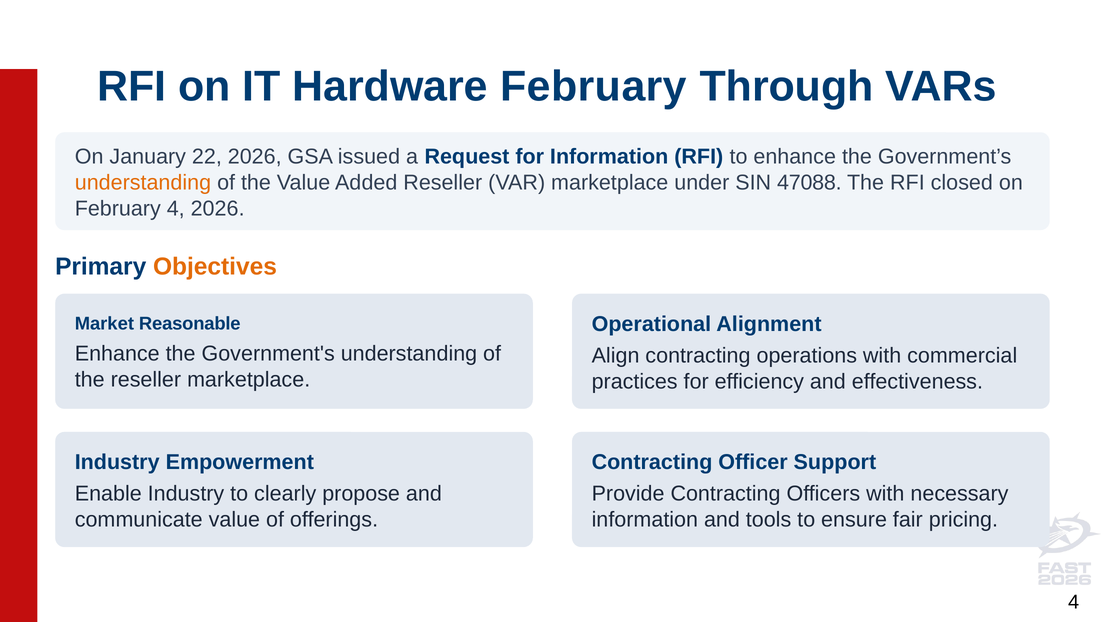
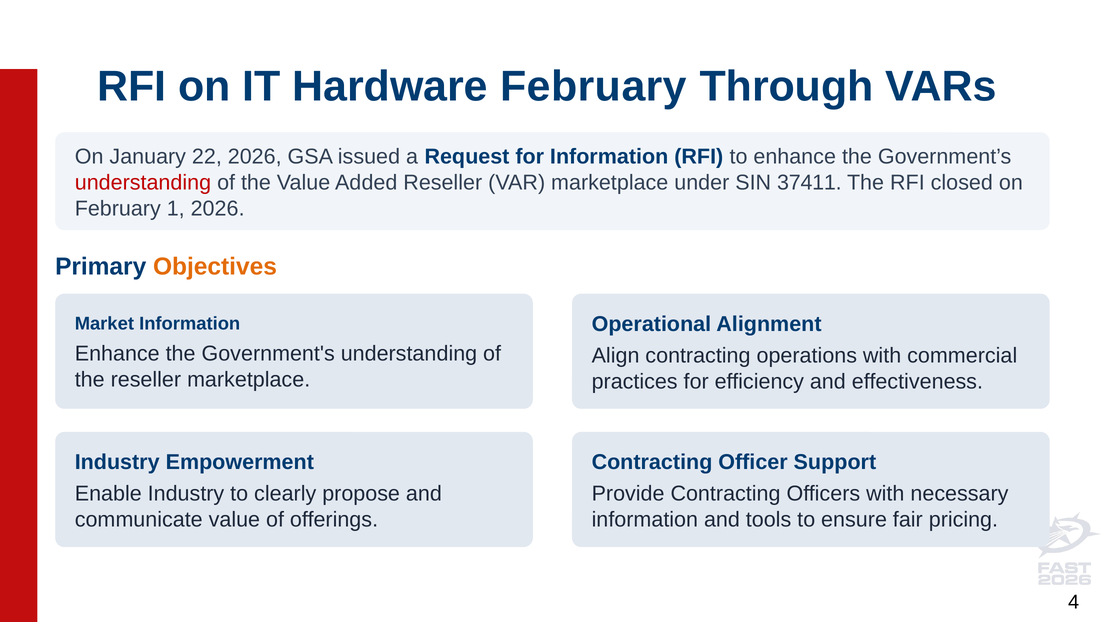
understanding at (143, 183) colour: orange -> red
47088: 47088 -> 37411
February 4: 4 -> 1
Market Reasonable: Reasonable -> Information
